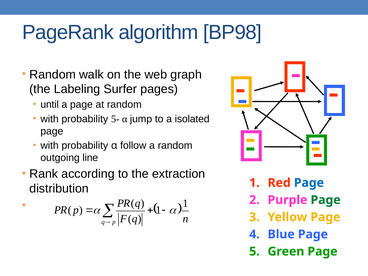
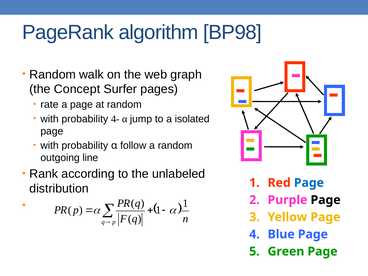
Labeling: Labeling -> Concept
until: until -> rate
5-: 5- -> 4-
extraction: extraction -> unlabeled
Page at (326, 200) colour: green -> black
